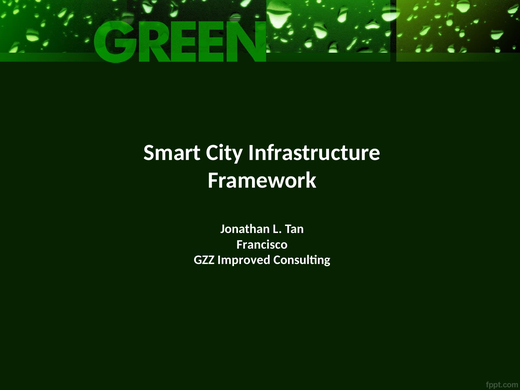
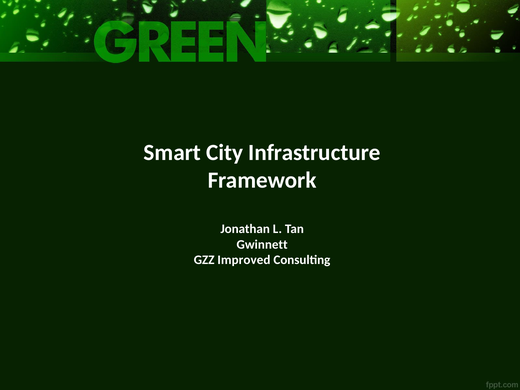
Francisco: Francisco -> Gwinnett
